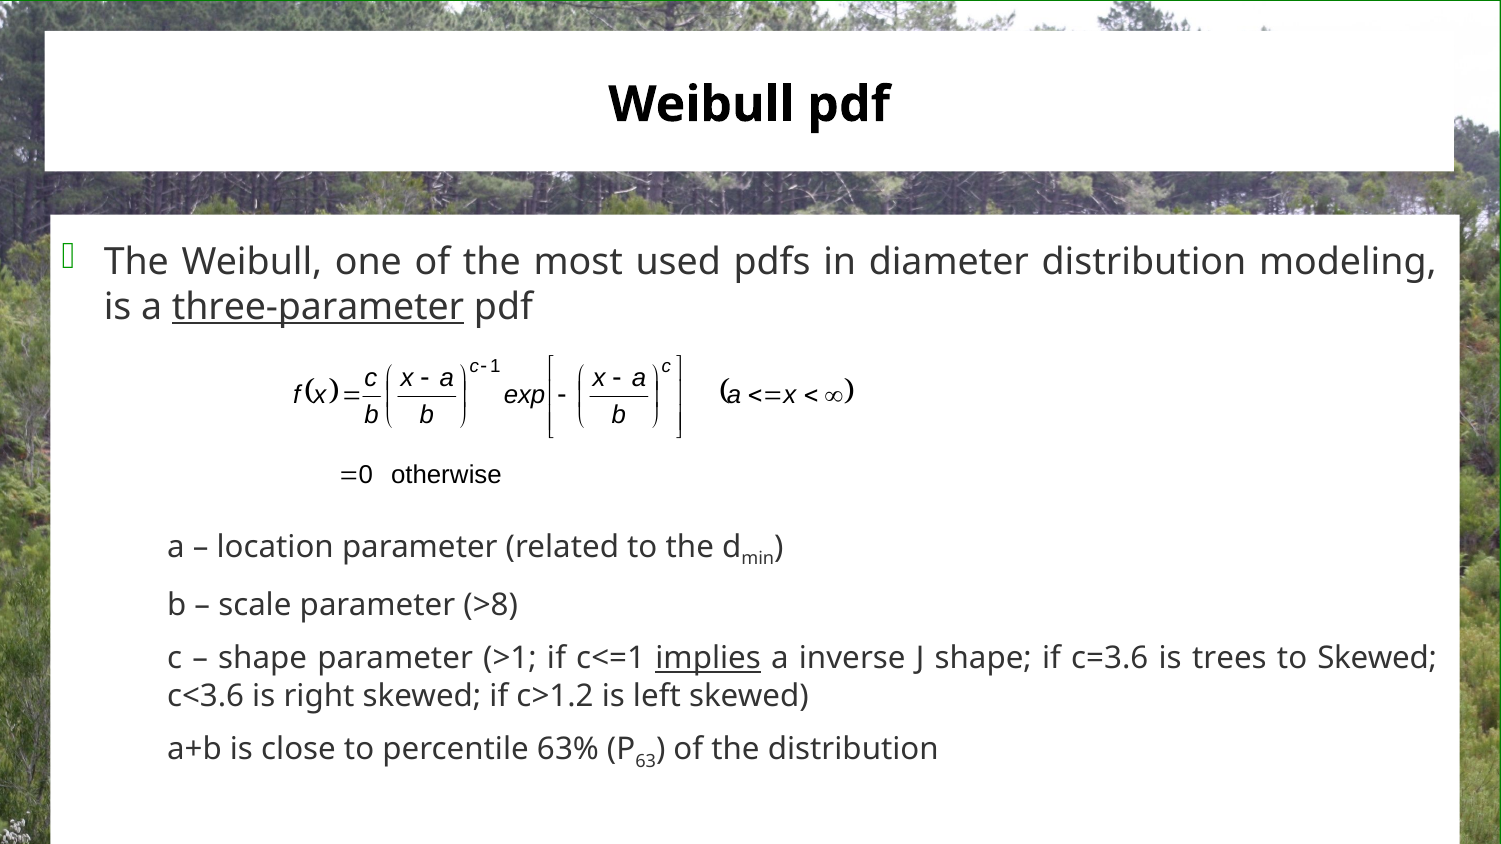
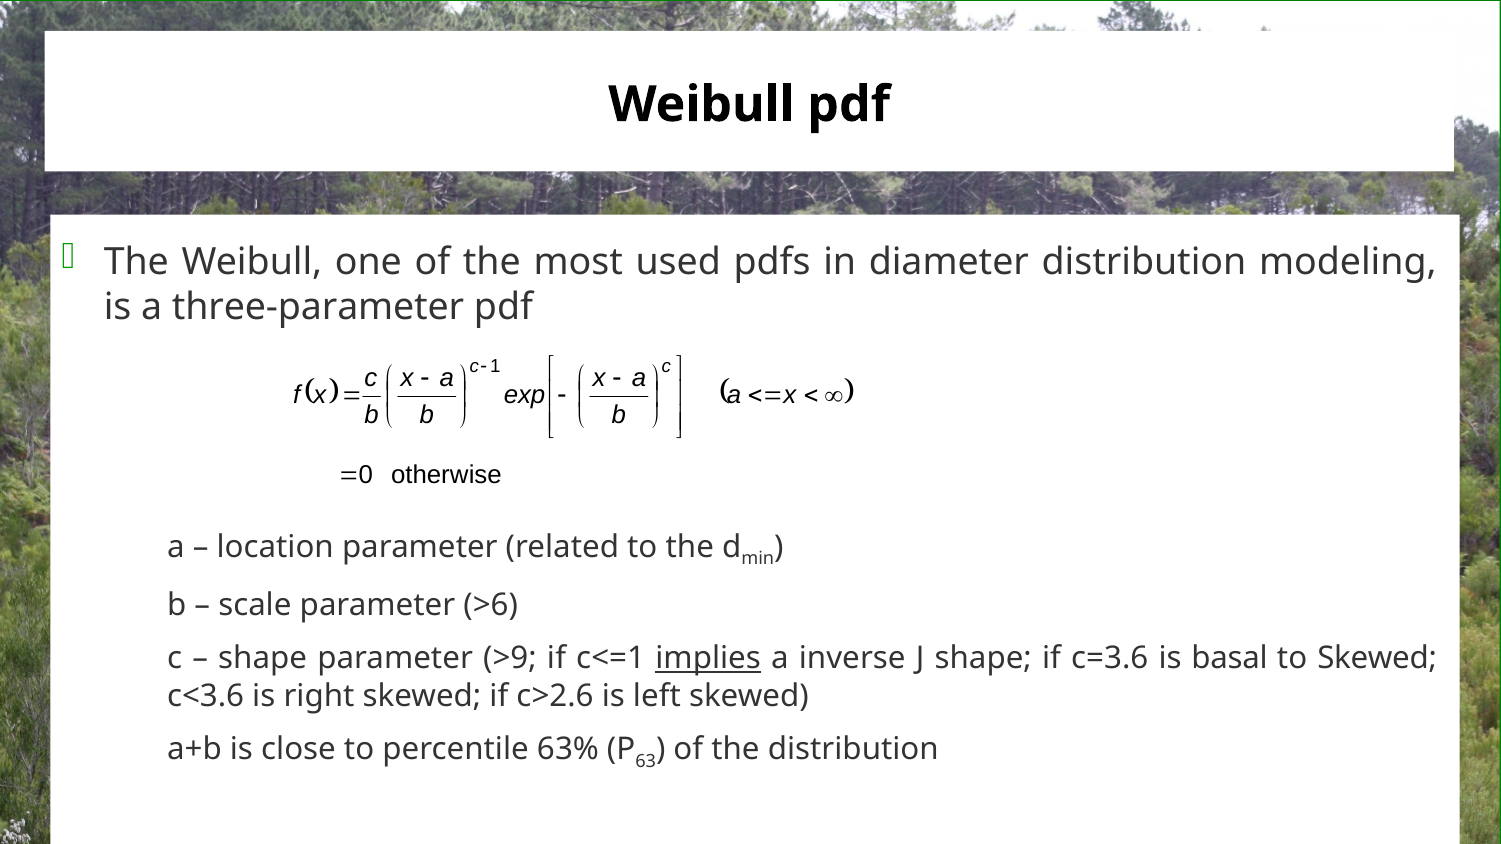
three-parameter underline: present -> none
>8: >8 -> >6
>1: >1 -> >9
trees: trees -> basal
c>1.2: c>1.2 -> c>2.6
